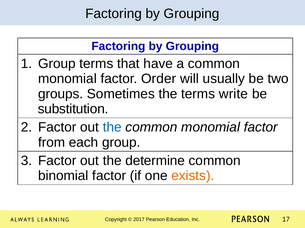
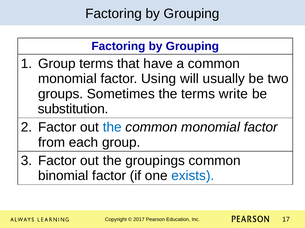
Order: Order -> Using
determine: determine -> groupings
exists colour: orange -> blue
